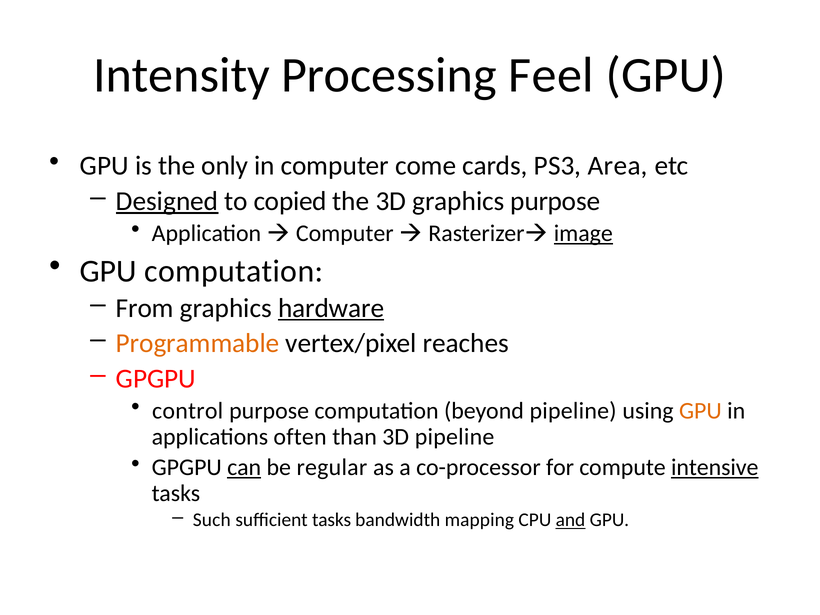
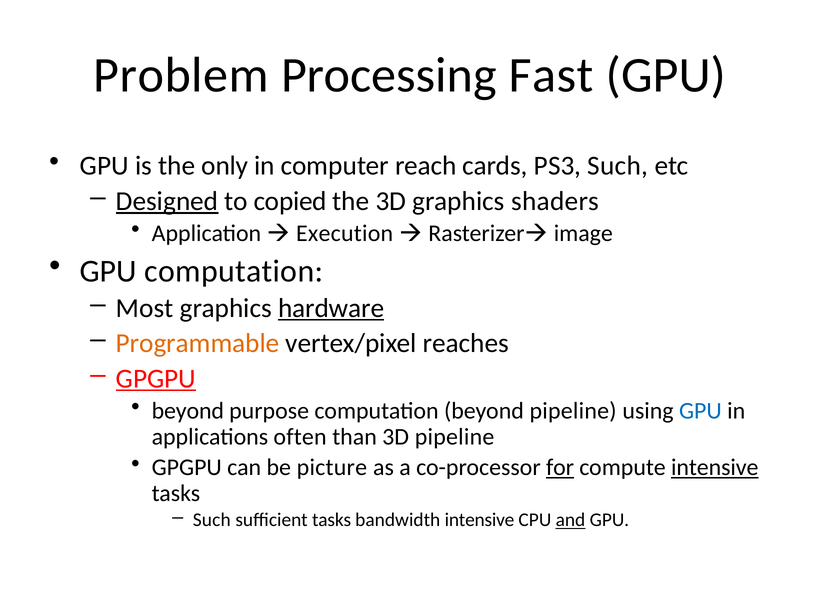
Intensity: Intensity -> Problem
Feel: Feel -> Fast
come: come -> reach
PS3 Area: Area -> Such
graphics purpose: purpose -> shaders
Computer at (345, 233): Computer -> Execution
image underline: present -> none
From: From -> Most
GPGPU at (156, 379) underline: none -> present
control at (188, 411): control -> beyond
GPU at (700, 411) colour: orange -> blue
can underline: present -> none
regular: regular -> picture
for underline: none -> present
bandwidth mapping: mapping -> intensive
